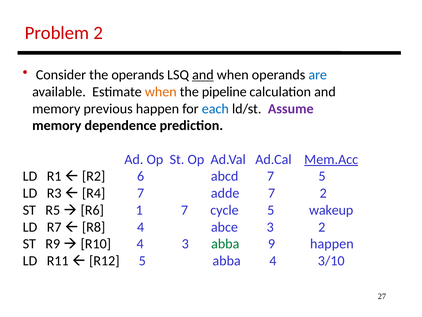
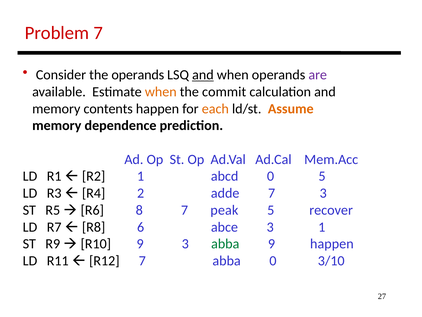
Problem 2: 2 -> 7
are colour: blue -> purple
pipeline: pipeline -> commit
previous: previous -> contents
each colour: blue -> orange
Assume colour: purple -> orange
Mem.Acc underline: present -> none
R2 6: 6 -> 1
abcd 7: 7 -> 0
R4 7: 7 -> 2
7 2: 2 -> 3
1: 1 -> 8
cycle: cycle -> peak
wakeup: wakeup -> recover
R8 4: 4 -> 6
3 2: 2 -> 1
R10 4: 4 -> 9
R12 5: 5 -> 7
abba 4: 4 -> 0
